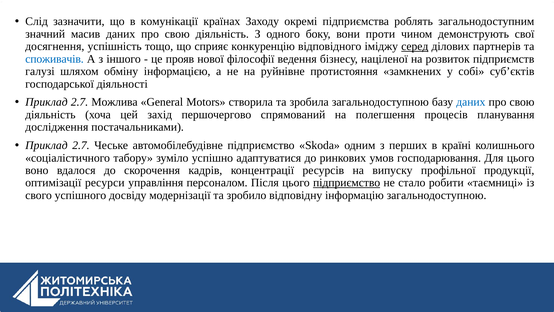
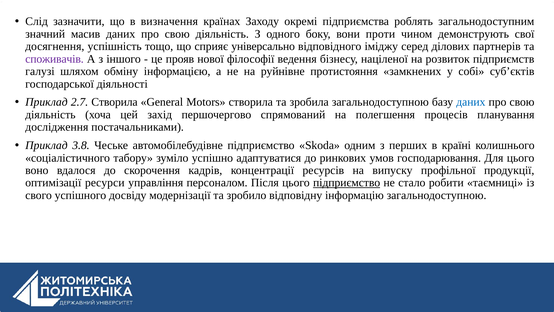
комунікації: комунікації -> визначення
конкуренцію: конкуренцію -> універсально
серед underline: present -> none
споживачів colour: blue -> purple
2.7 Можлива: Можлива -> Створила
2.7 at (81, 145): 2.7 -> 3.8
